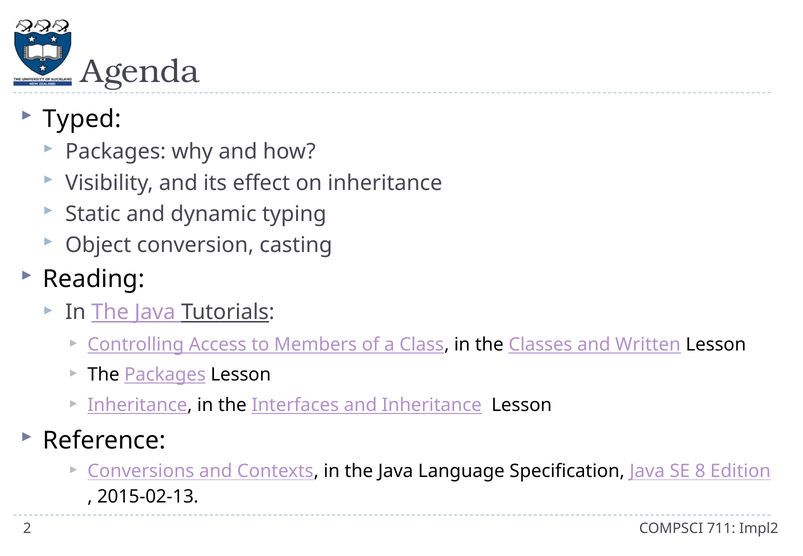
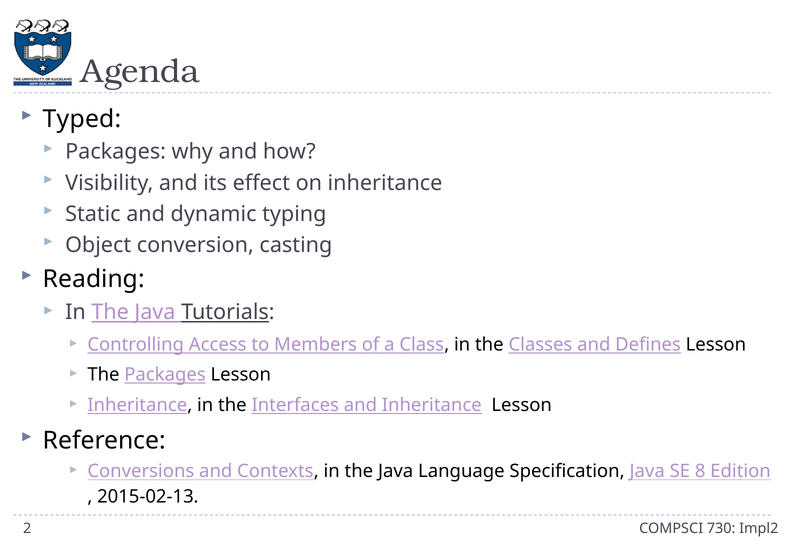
Written: Written -> Defines
711: 711 -> 730
